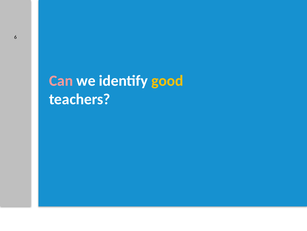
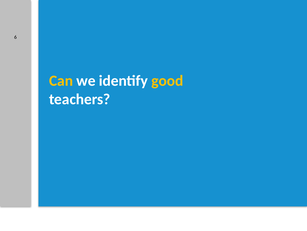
Can colour: pink -> yellow
